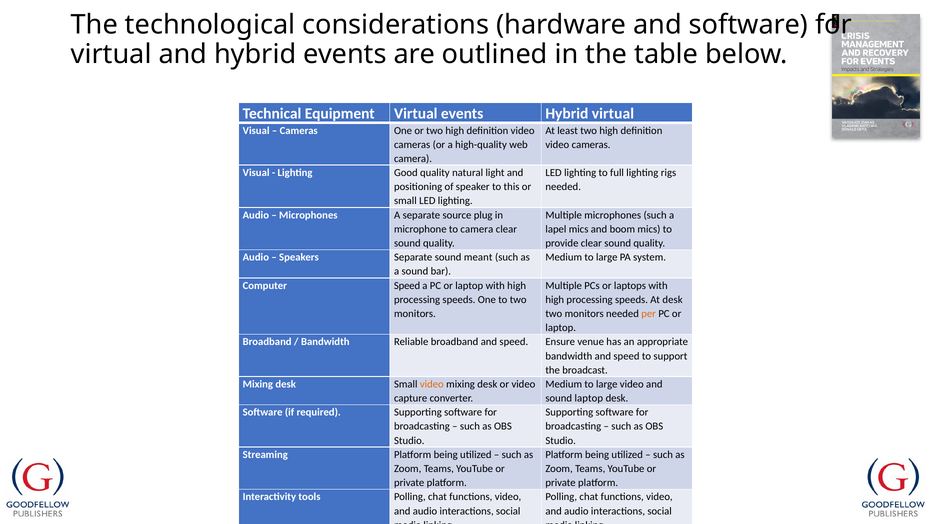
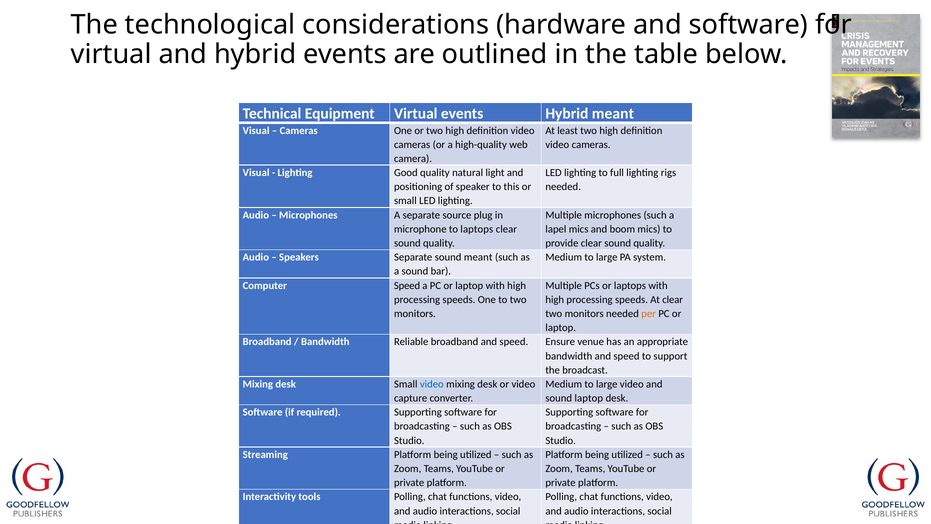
Hybrid virtual: virtual -> meant
to camera: camera -> laptops
At desk: desk -> clear
video at (432, 384) colour: orange -> blue
